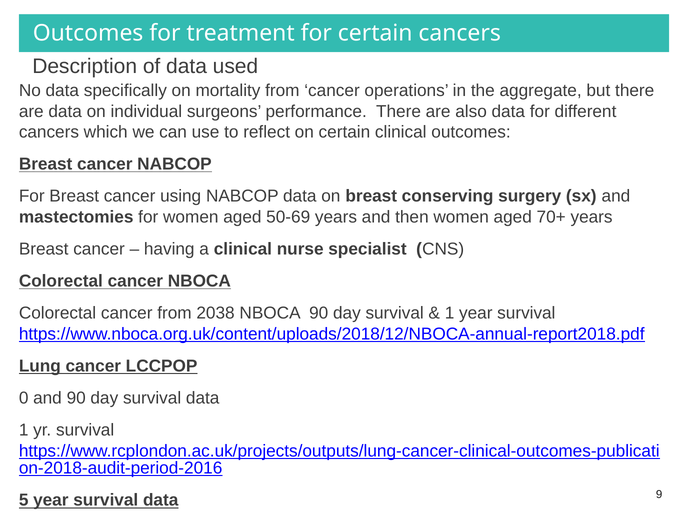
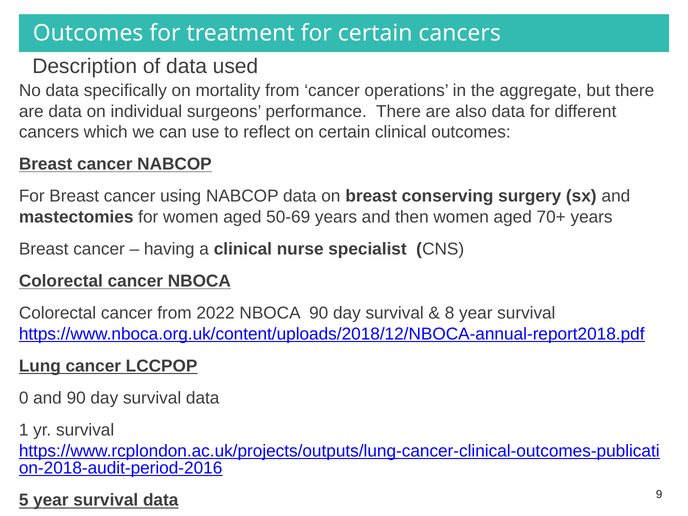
2038: 2038 -> 2022
1 at (450, 313): 1 -> 8
